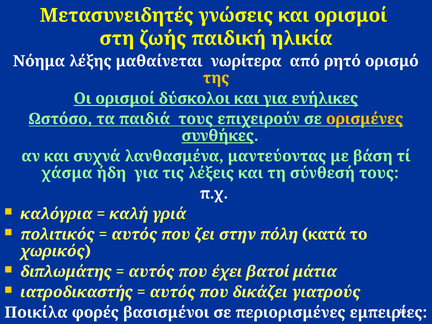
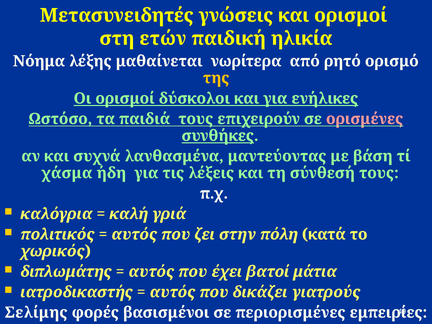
ζωής: ζωής -> ετών
ορισμένες colour: yellow -> pink
Ποικίλα: Ποικίλα -> Σελίμης
